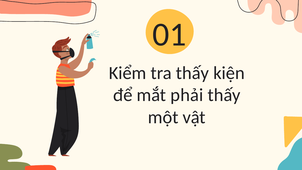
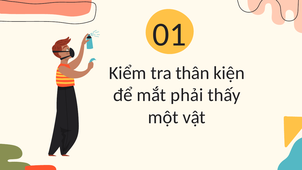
tra thấy: thấy -> thân
